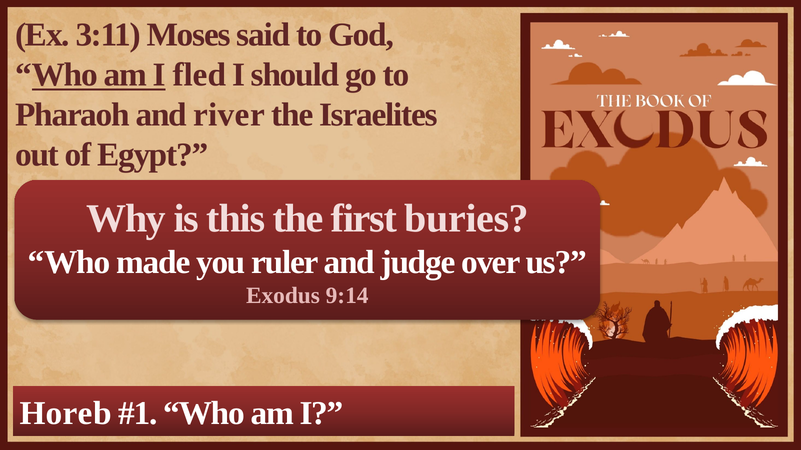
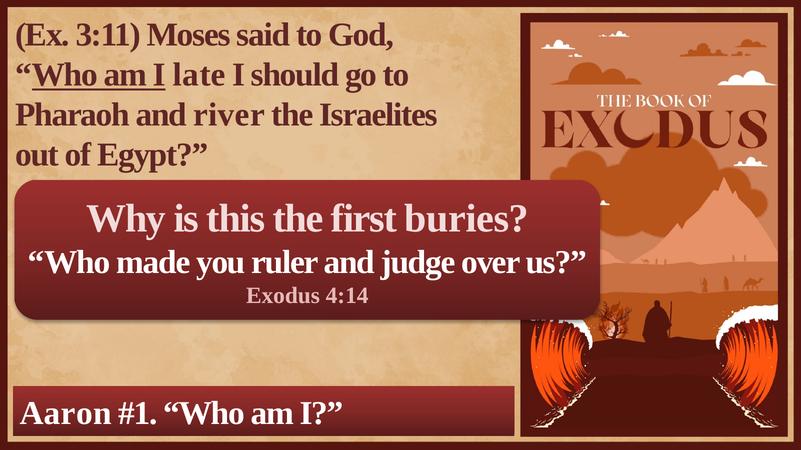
fled: fled -> late
9:14: 9:14 -> 4:14
Horeb: Horeb -> Aaron
